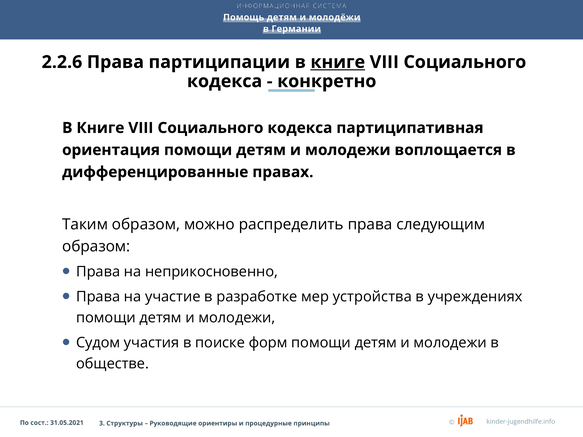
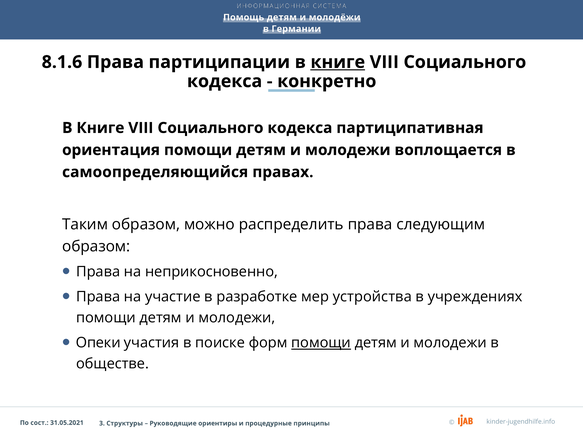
2.2.6: 2.2.6 -> 8.1.6
дифференцированные: дифференцированные -> самоопределяющийся
Судом: Судом -> Опеки
помощи at (321, 343) underline: none -> present
